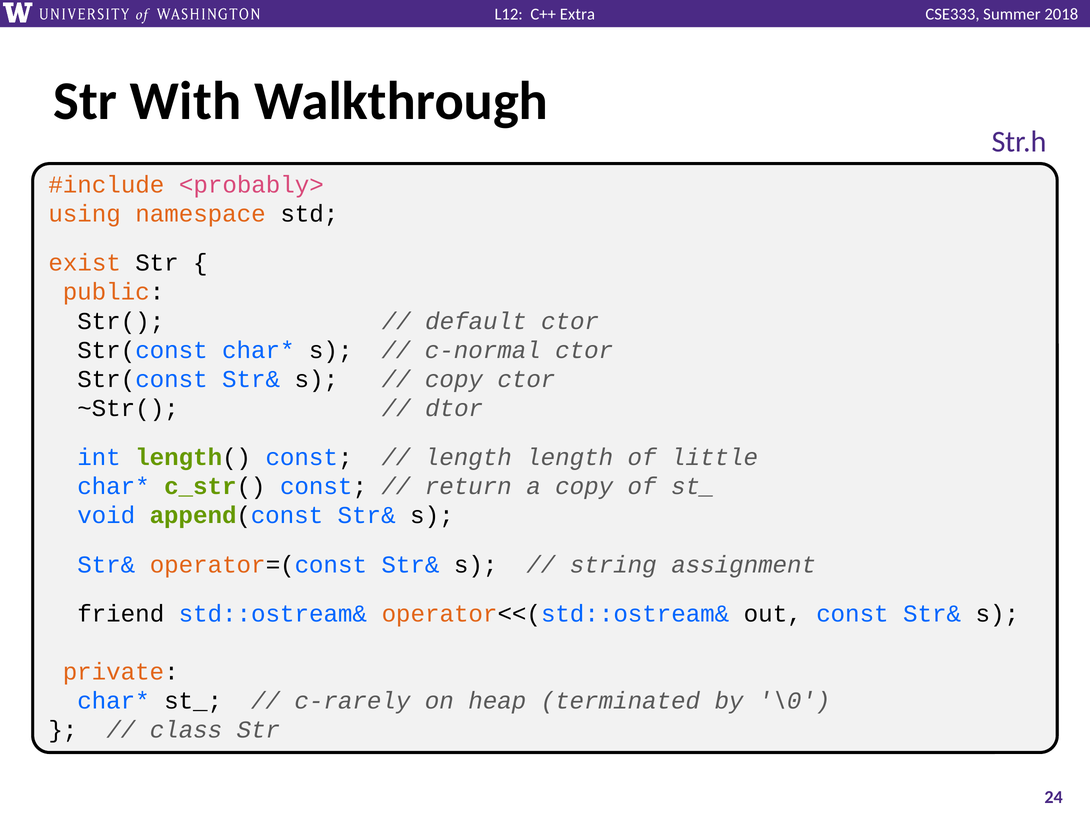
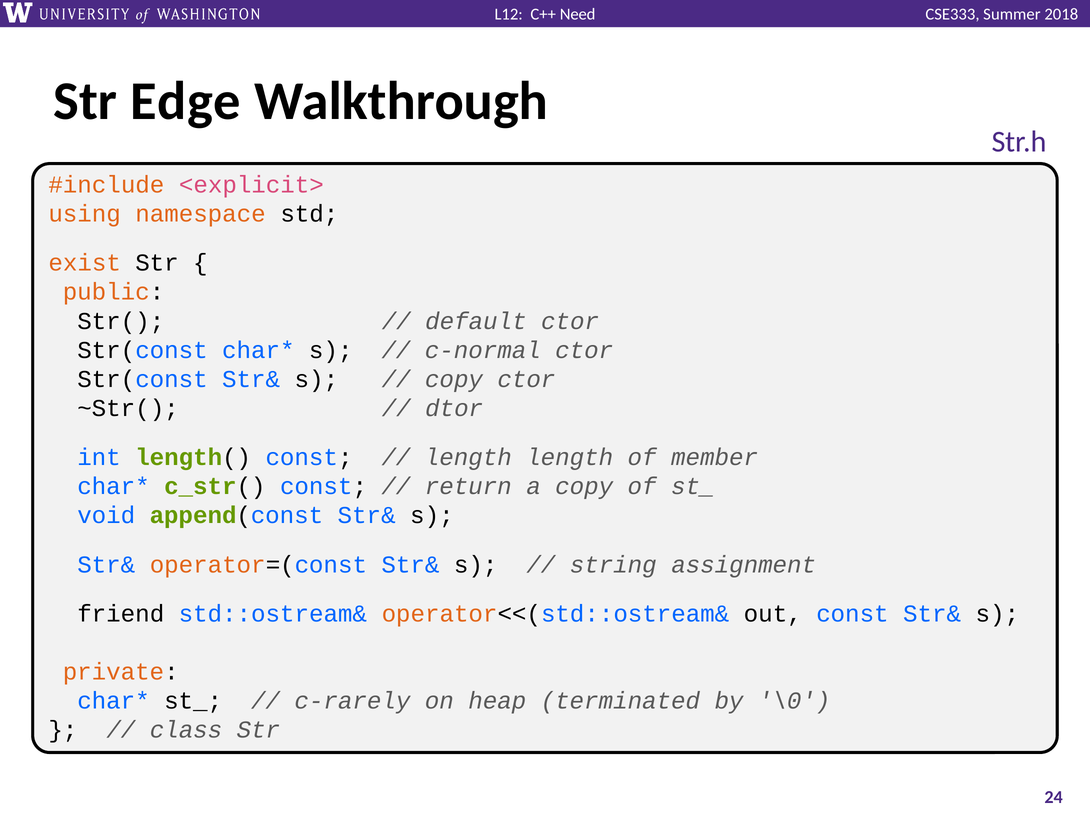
Extra: Extra -> Need
With: With -> Edge
<probably>: <probably> -> <explicit>
little: little -> member
